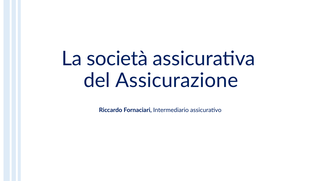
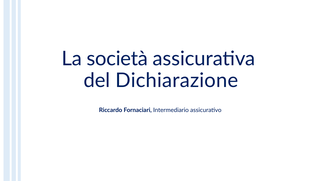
Assicurazione: Assicurazione -> Dichiarazione
